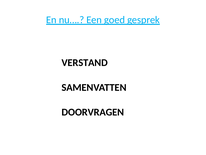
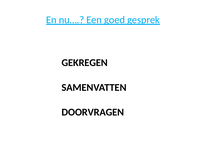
VERSTAND: VERSTAND -> GEKREGEN
